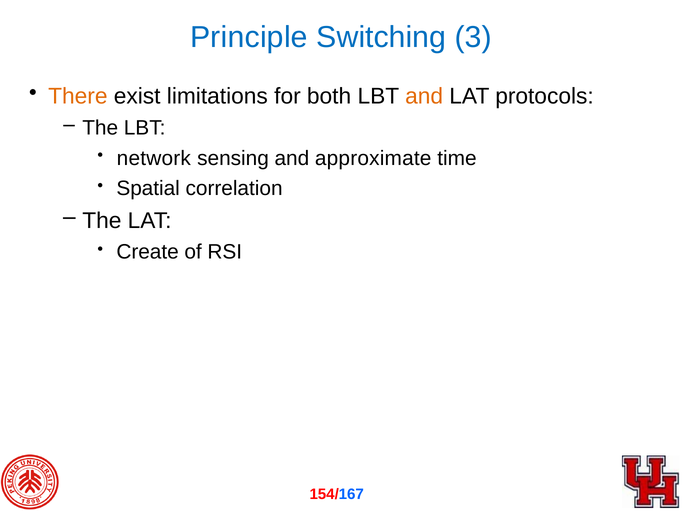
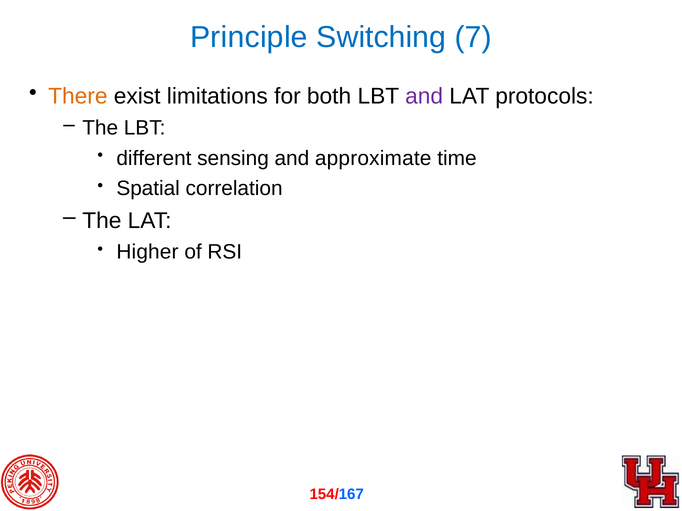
3: 3 -> 7
and at (424, 97) colour: orange -> purple
network: network -> different
Create: Create -> Higher
